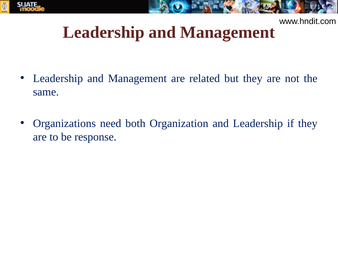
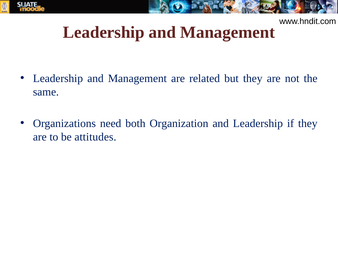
response: response -> attitudes
